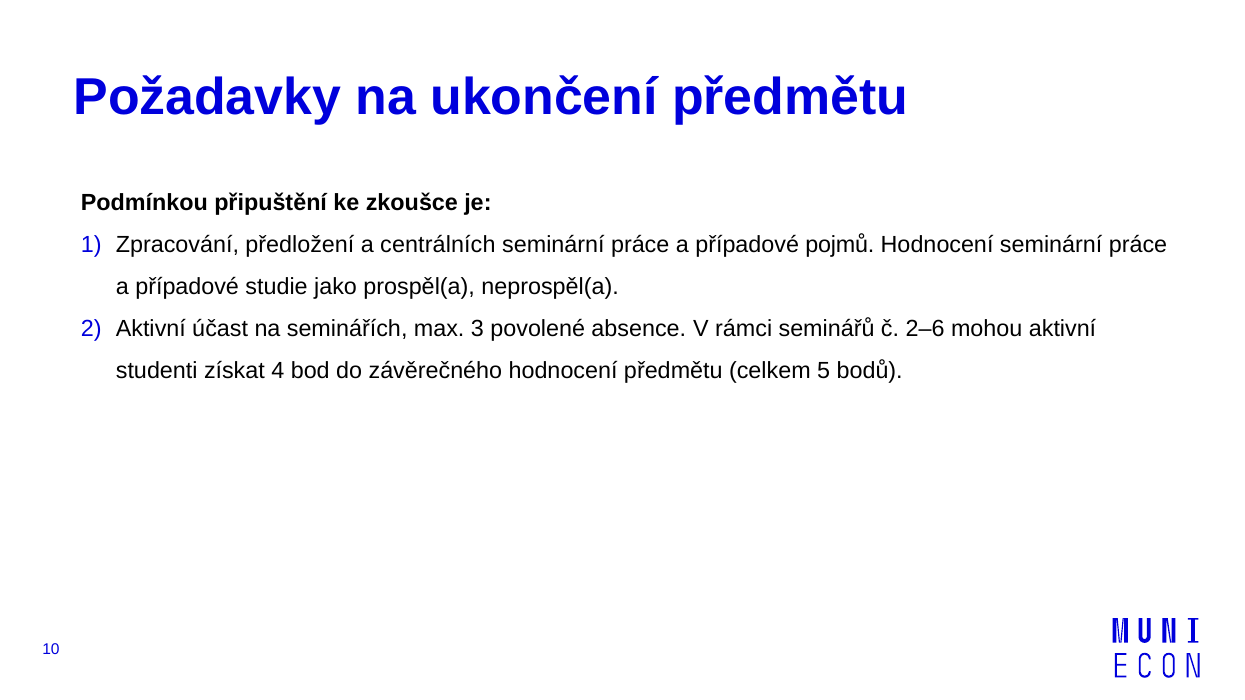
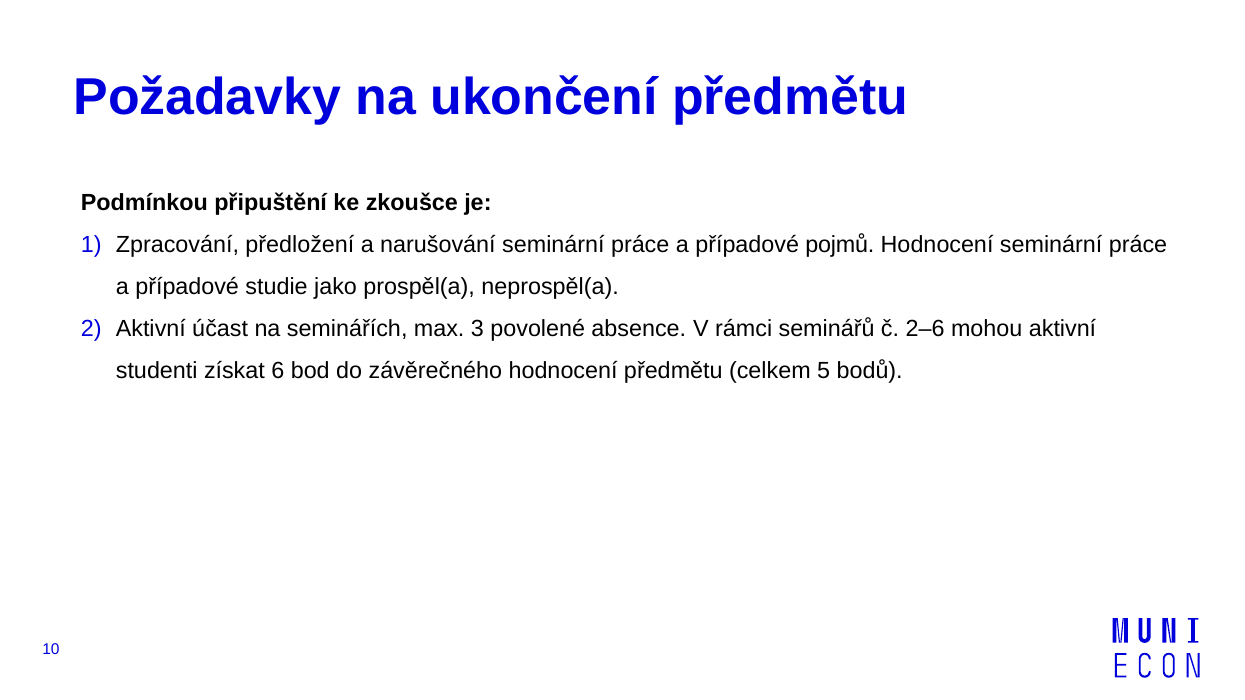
centrálních: centrálních -> narušování
4: 4 -> 6
